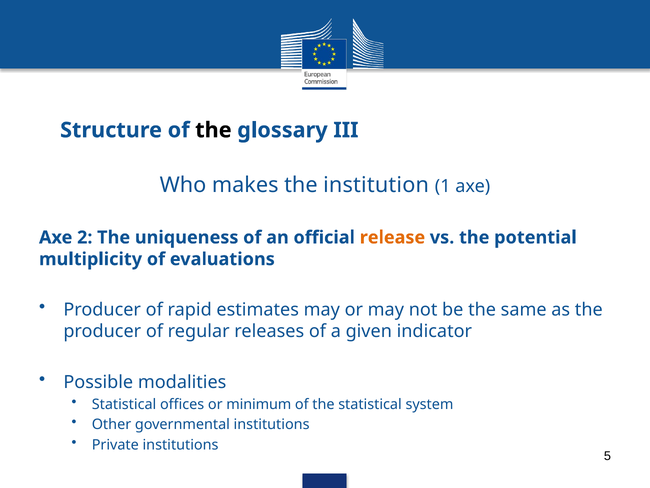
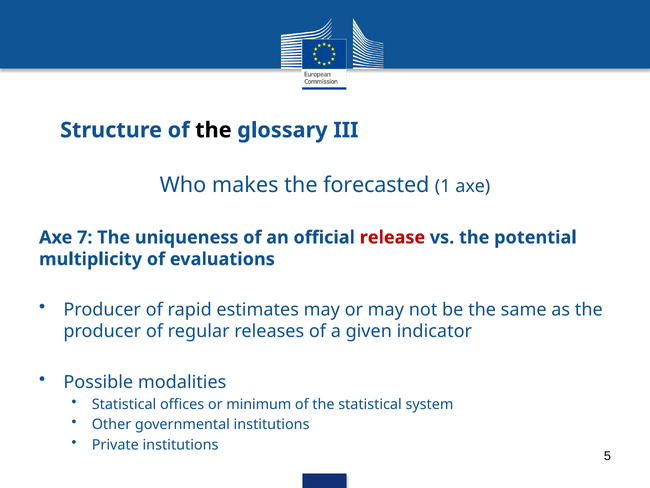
institution: institution -> forecasted
2: 2 -> 7
release colour: orange -> red
